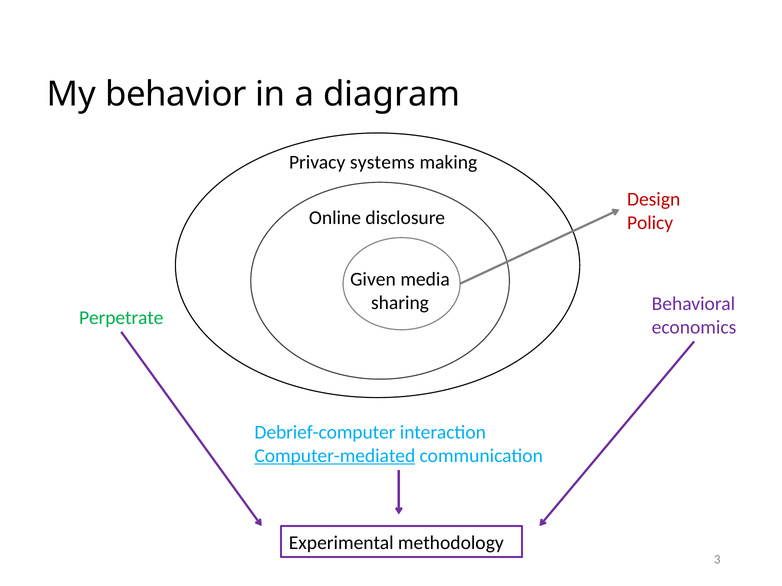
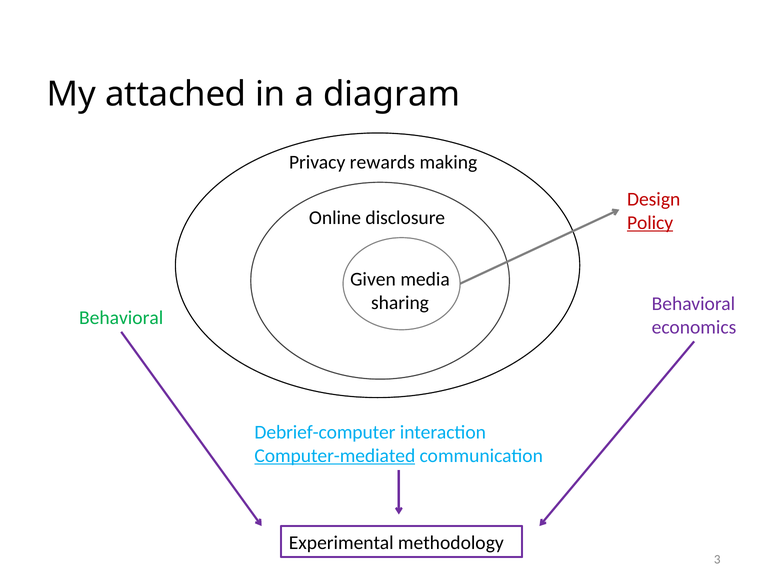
behavior: behavior -> attached
systems: systems -> rewards
Policy underline: none -> present
Perpetrate at (121, 318): Perpetrate -> Behavioral
